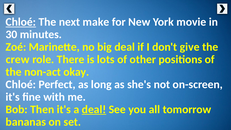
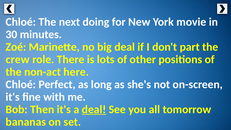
Chloé at (21, 22) underline: present -> none
make: make -> doing
give: give -> part
okay: okay -> here
